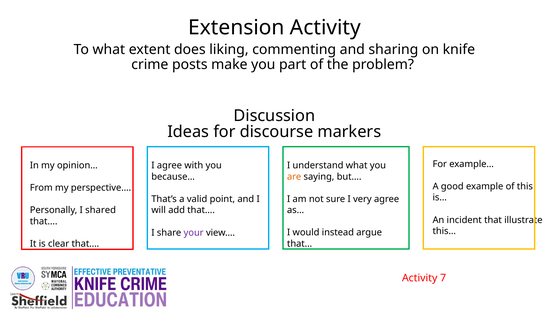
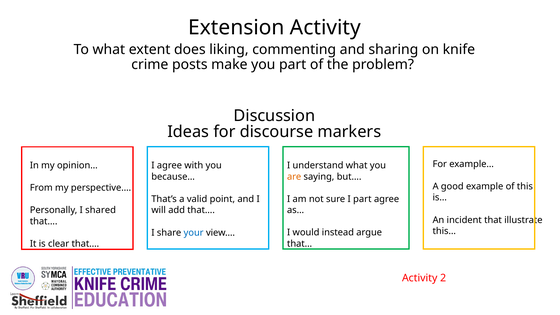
I very: very -> part
your colour: purple -> blue
7: 7 -> 2
